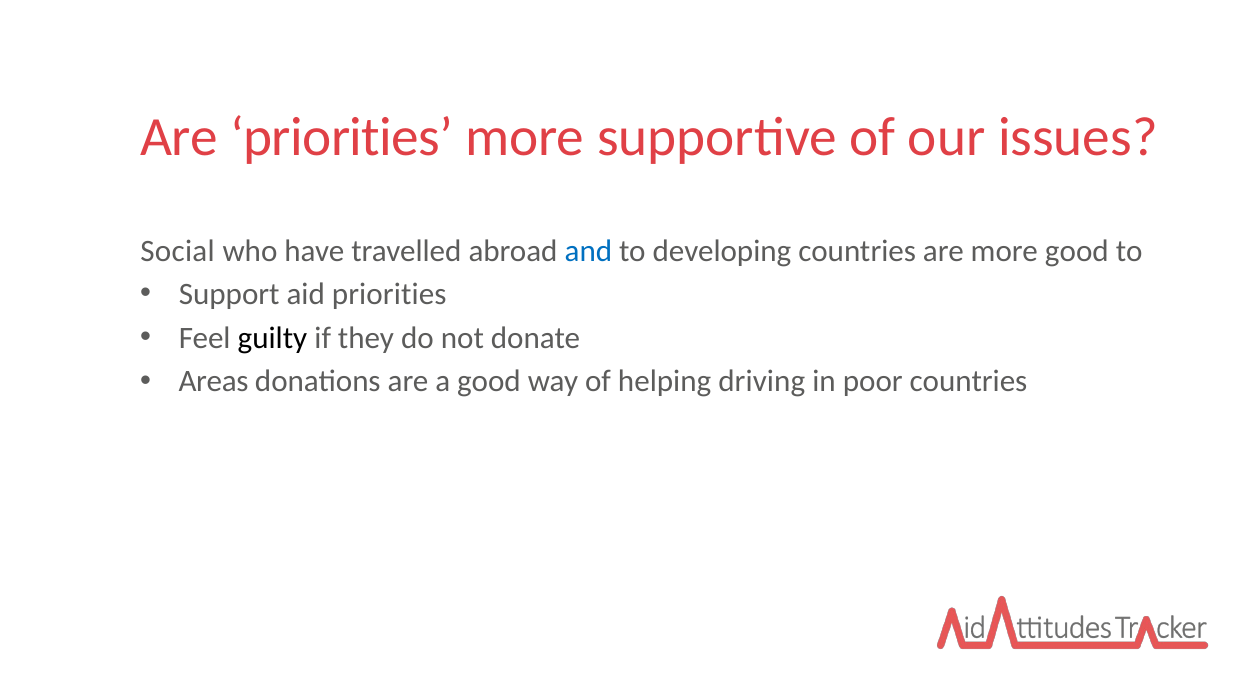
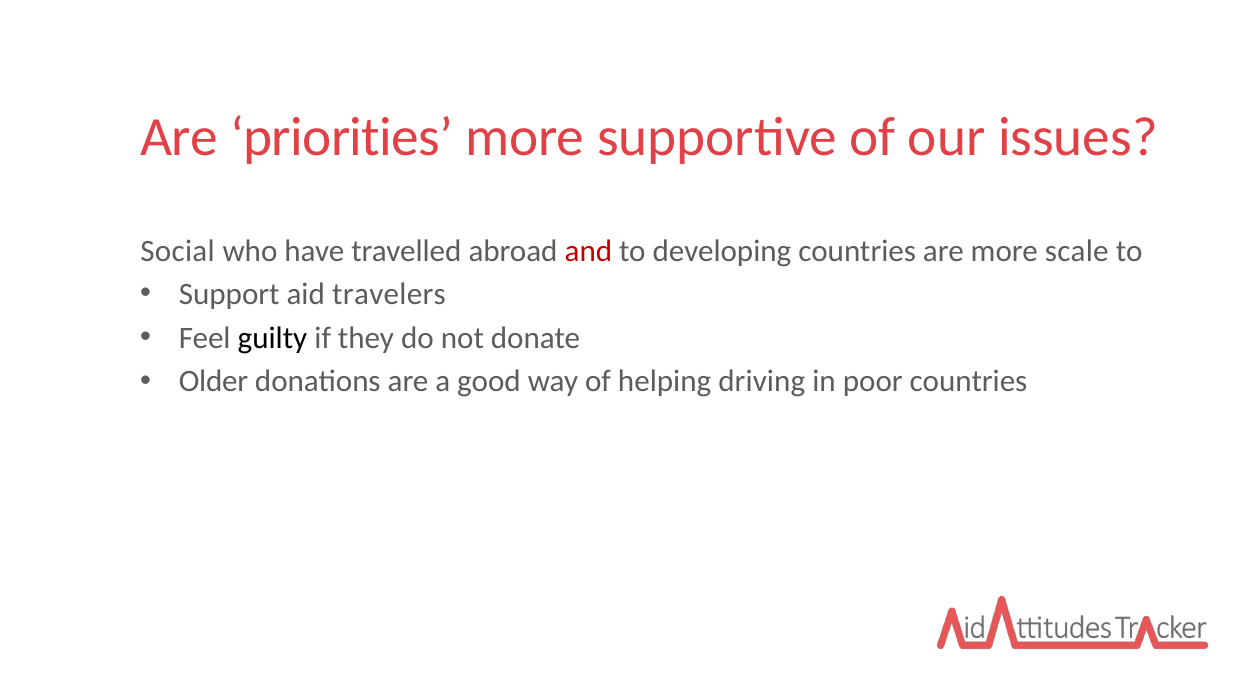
and colour: blue -> red
more good: good -> scale
aid priorities: priorities -> travelers
Areas: Areas -> Older
